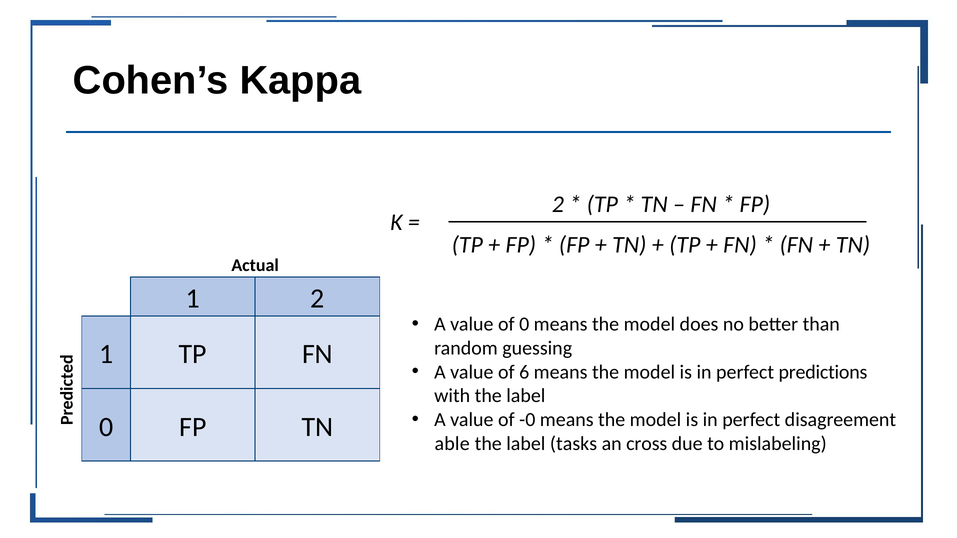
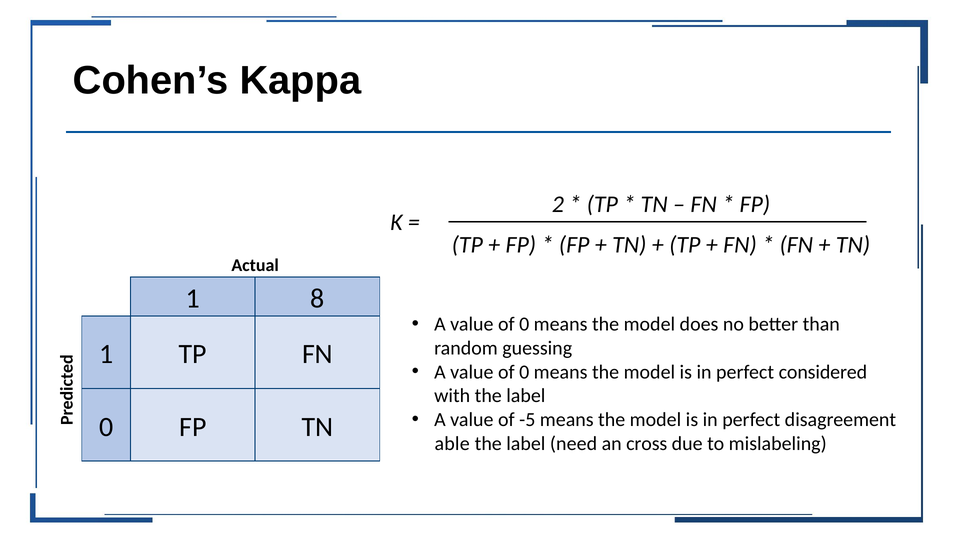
1 2: 2 -> 8
6 at (524, 372): 6 -> 0
predictions: predictions -> considered
-0: -0 -> -5
tasks: tasks -> need
